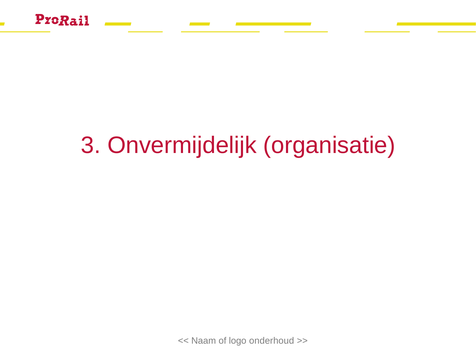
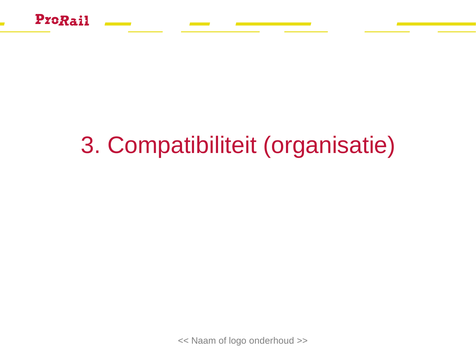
Onvermijdelijk: Onvermijdelijk -> Compatibiliteit
